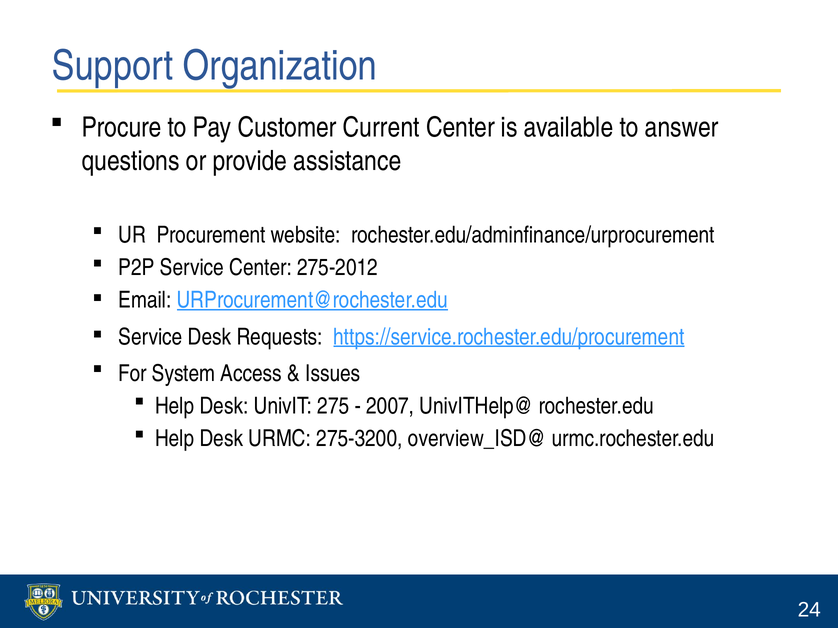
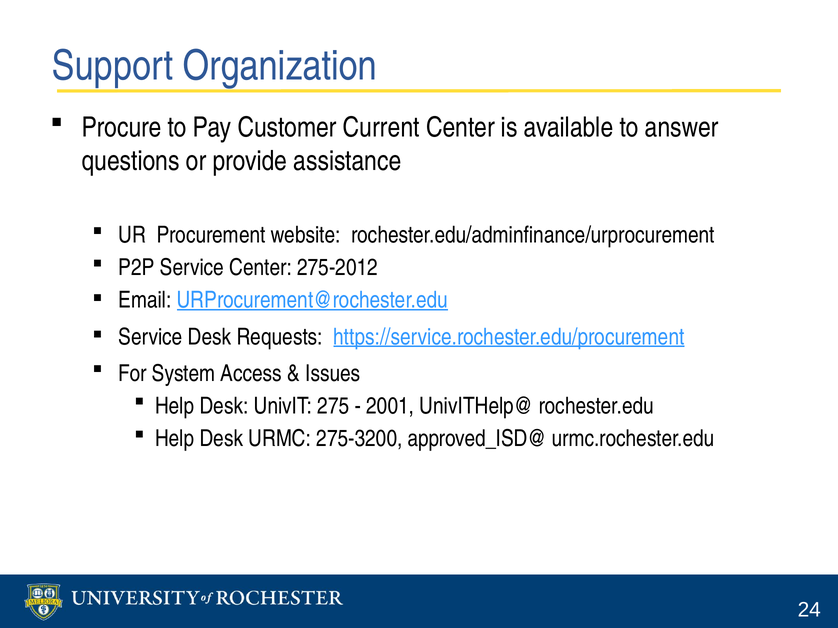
2007: 2007 -> 2001
overview_ISD@: overview_ISD@ -> approved_ISD@
